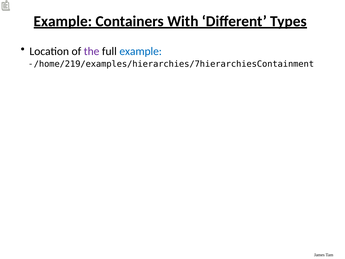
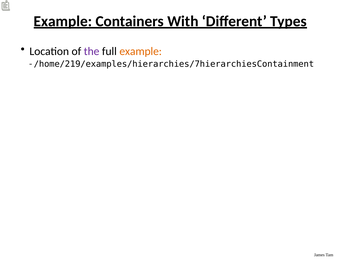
example at (141, 51) colour: blue -> orange
